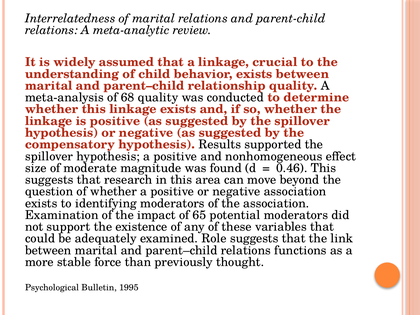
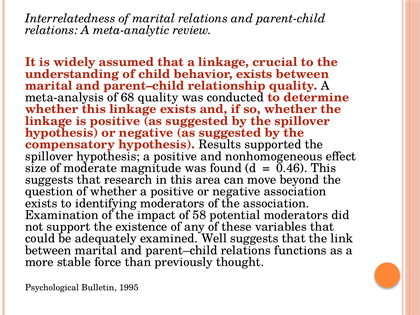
65: 65 -> 58
Role: Role -> Well
